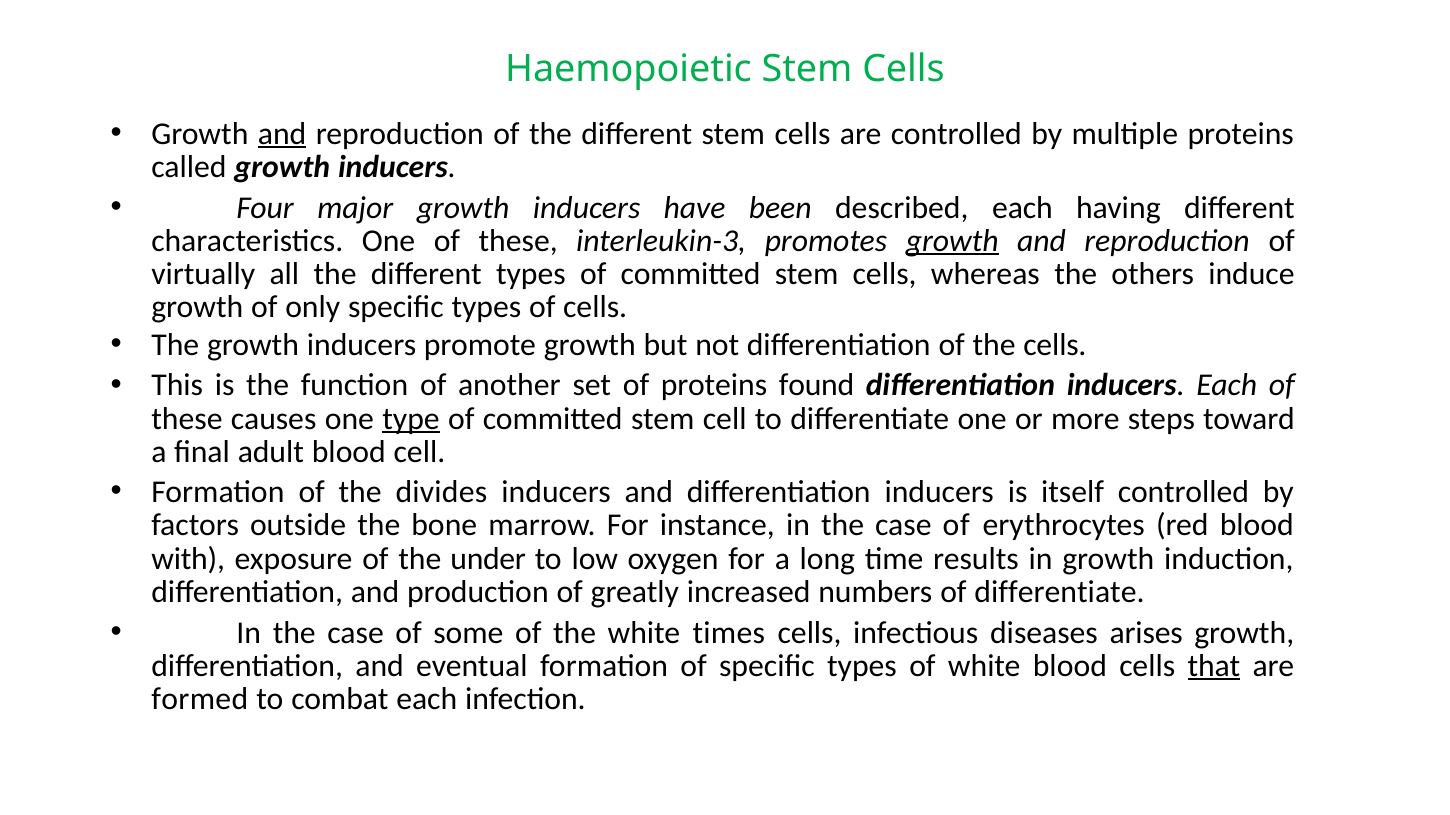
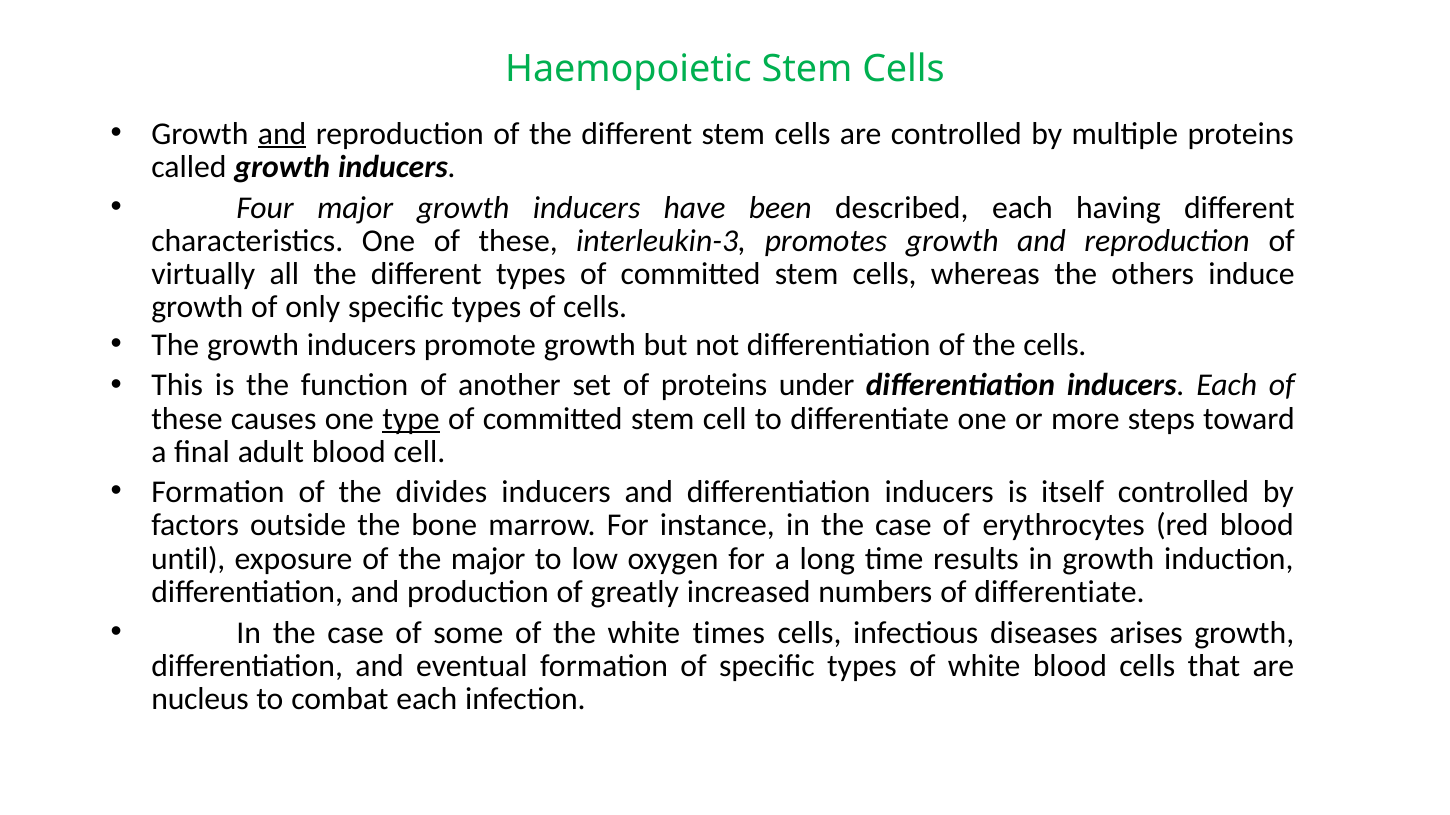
growth at (952, 241) underline: present -> none
found: found -> under
with: with -> until
the under: under -> major
that underline: present -> none
formed: formed -> nucleus
